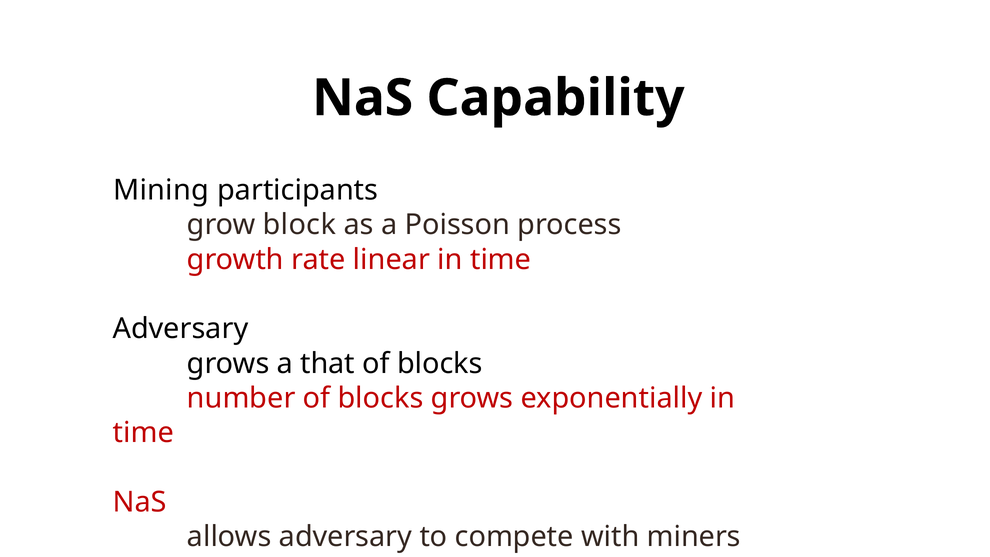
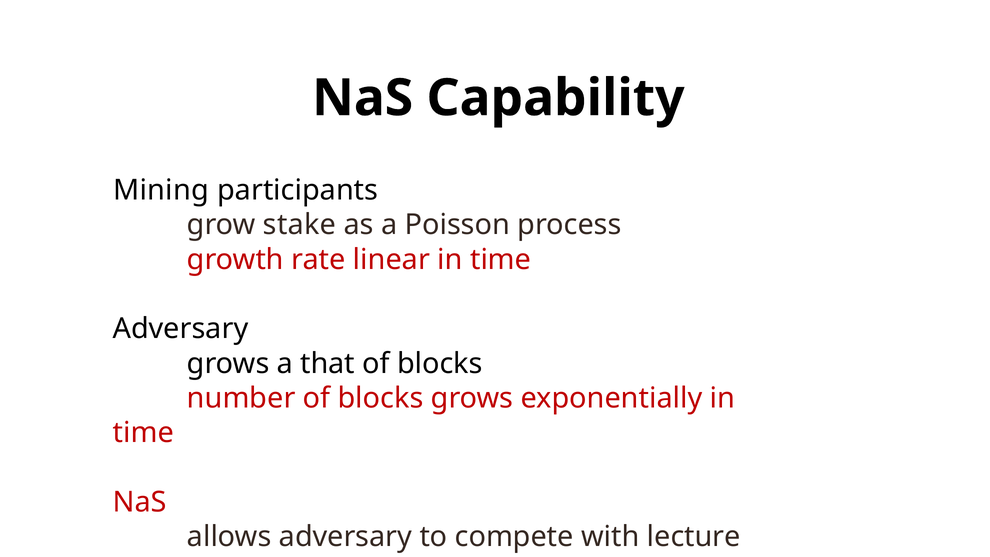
block: block -> stake
miners: miners -> lecture
